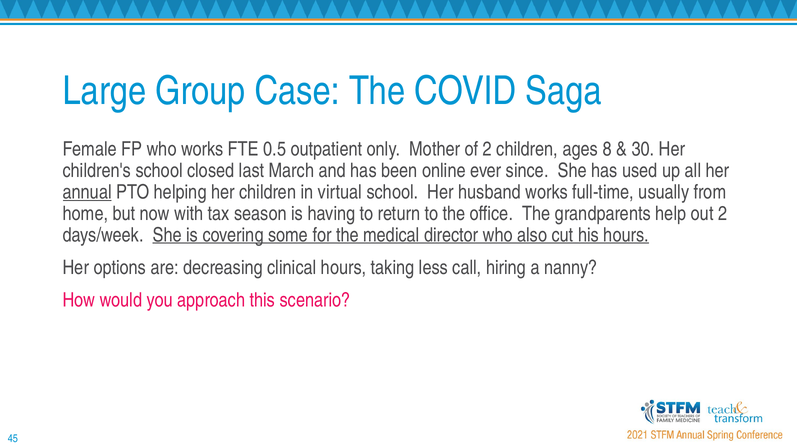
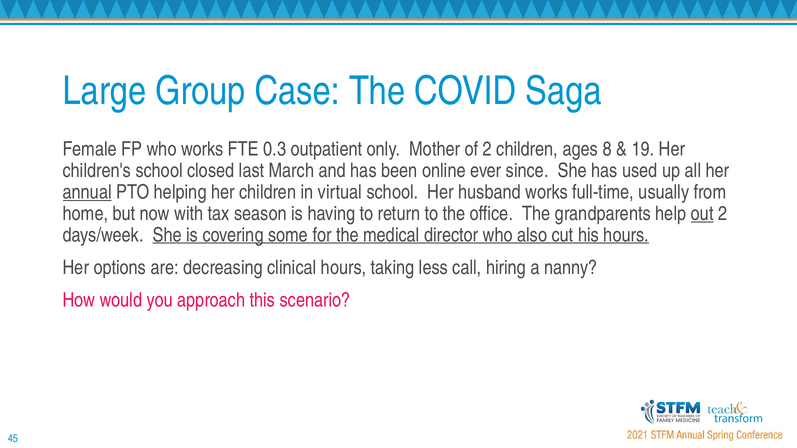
0.5: 0.5 -> 0.3
30: 30 -> 19
out underline: none -> present
